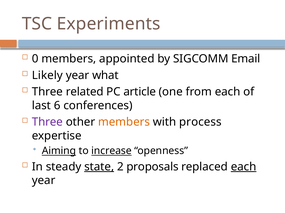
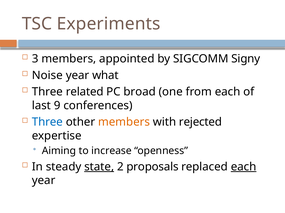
0: 0 -> 3
Email: Email -> Signy
Likely: Likely -> Noise
article: article -> broad
6: 6 -> 9
Three at (47, 122) colour: purple -> blue
process: process -> rejected
Aiming underline: present -> none
increase underline: present -> none
